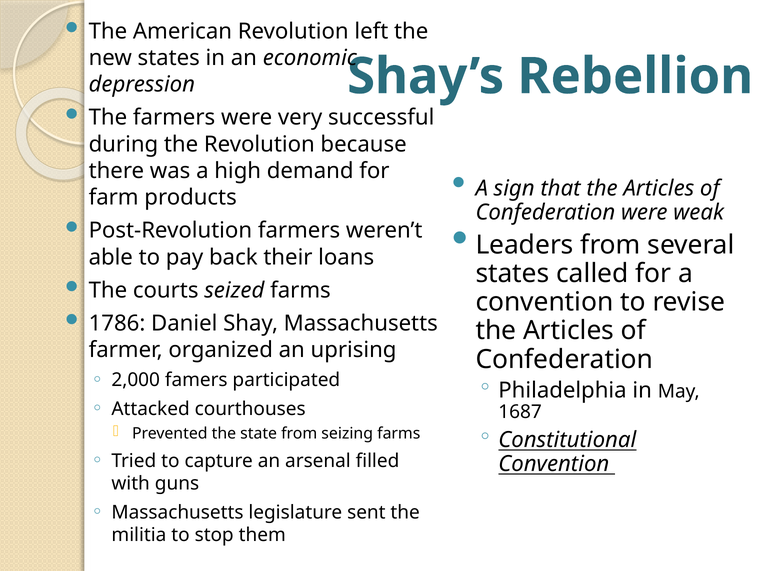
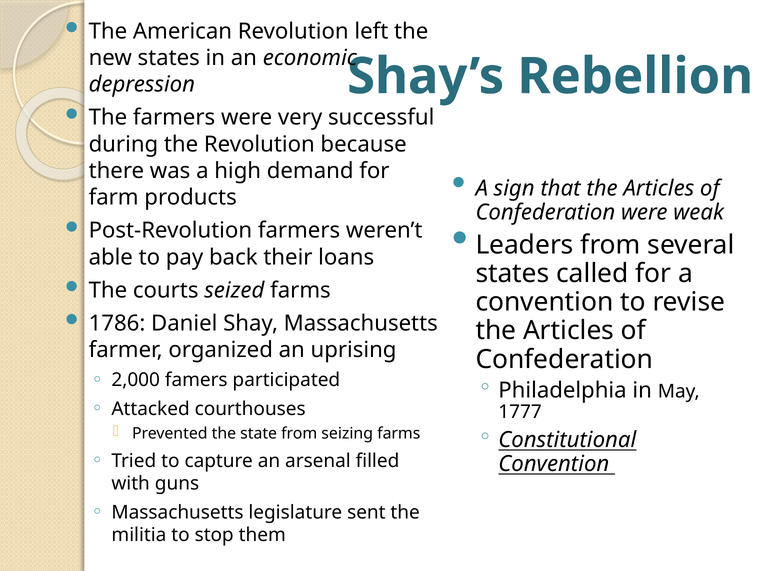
1687: 1687 -> 1777
